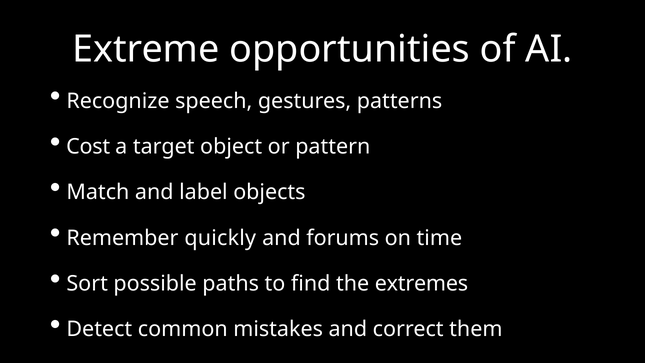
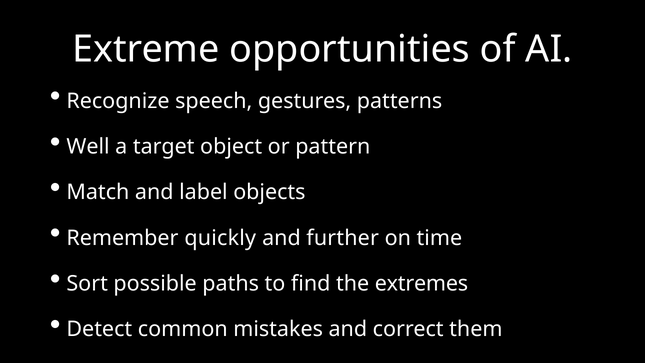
Cost: Cost -> Well
forums: forums -> further
